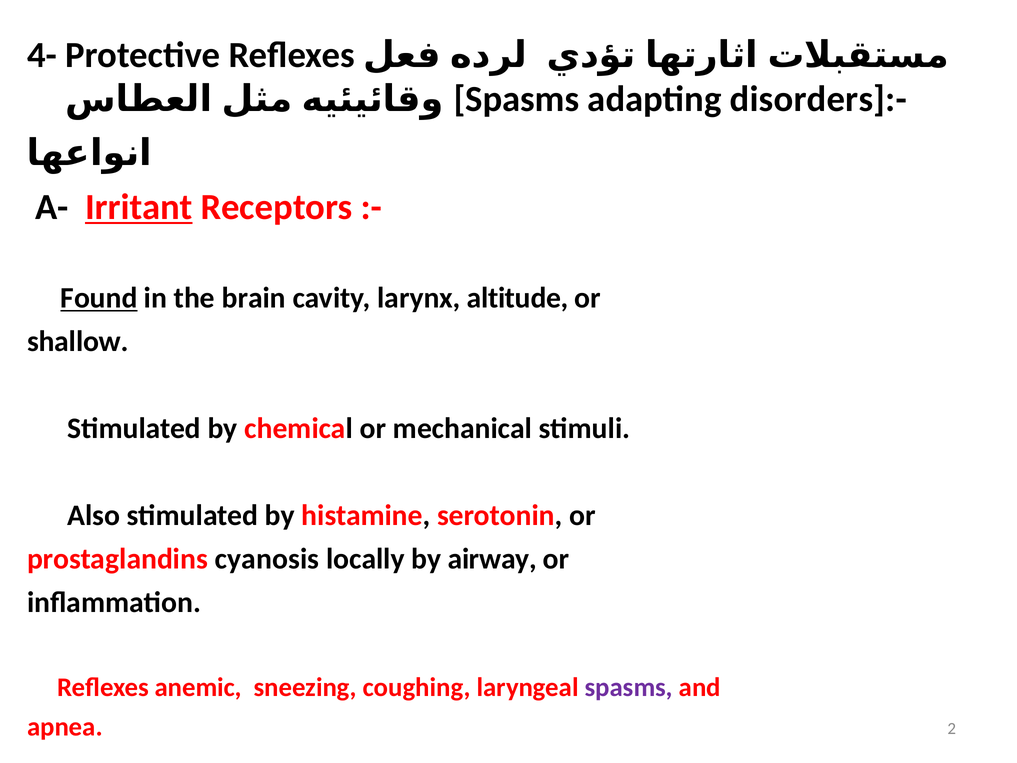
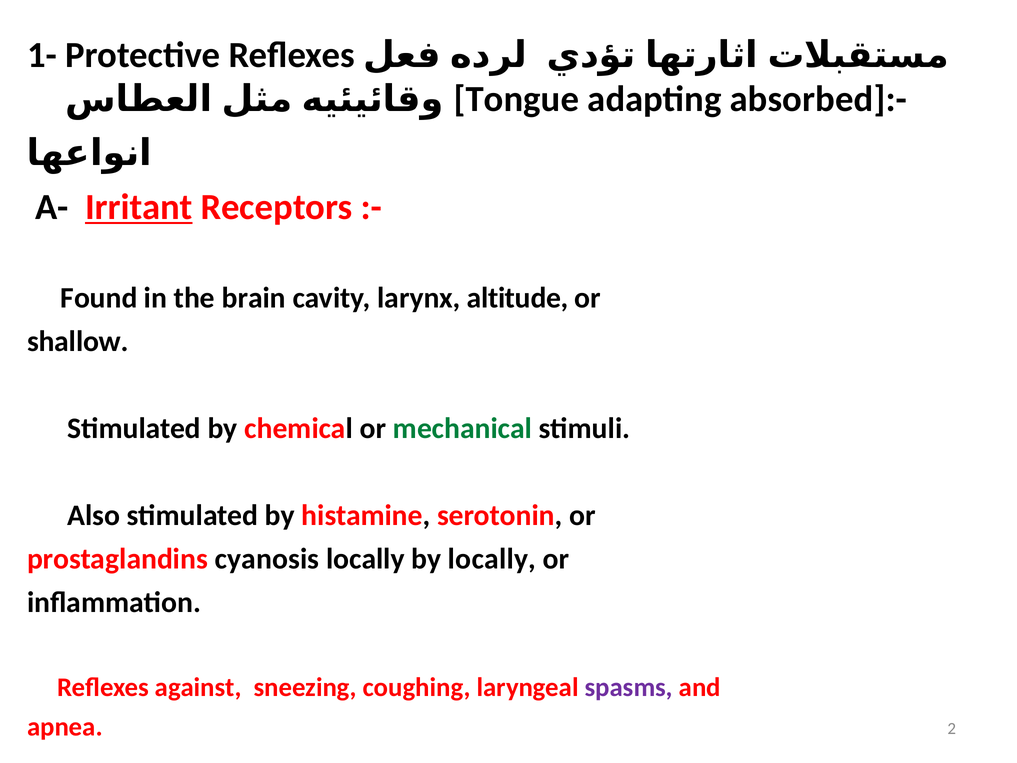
4-: 4- -> 1-
Spasms at (516, 99): Spasms -> Tongue
disorders]:-: disorders]:- -> absorbed]:-
Found underline: present -> none
mechanical colour: black -> green
by airway: airway -> locally
anemic: anemic -> against
